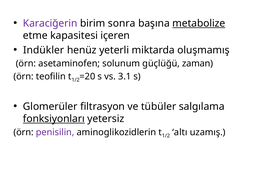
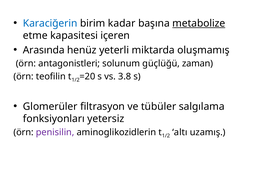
Karaciğerin colour: purple -> blue
sonra: sonra -> kadar
Indükler: Indükler -> Arasında
asetaminofen: asetaminofen -> antagonistleri
3.1: 3.1 -> 3.8
fonksiyonları underline: present -> none
